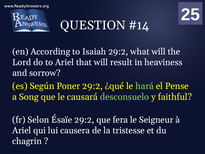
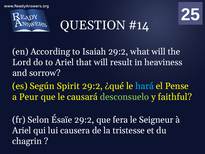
Poner: Poner -> Spirit
hará colour: light green -> light blue
Song: Song -> Peur
